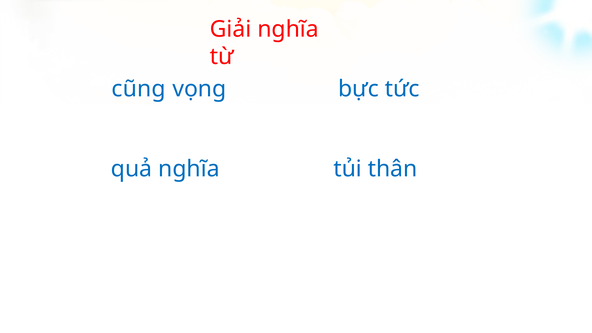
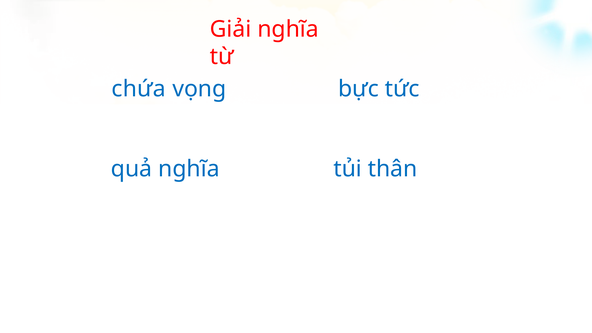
cũng: cũng -> chứa
